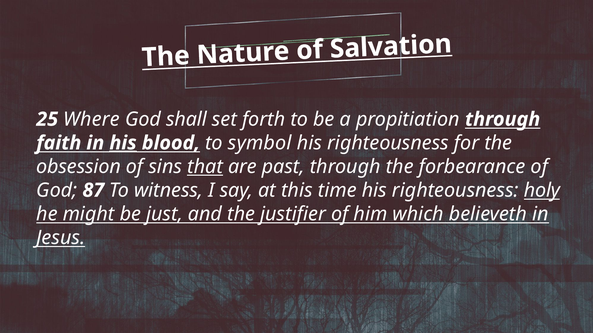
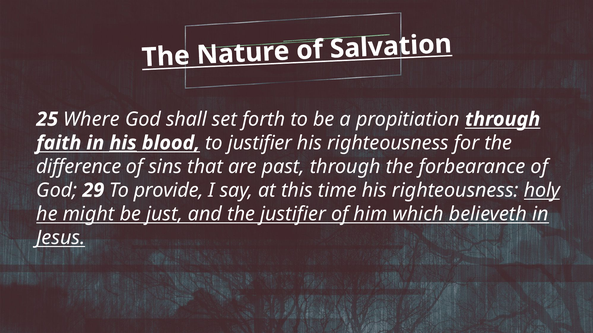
to symbol: symbol -> justifier
obsession: obsession -> difference
that underline: present -> none
87: 87 -> 29
witness: witness -> provide
